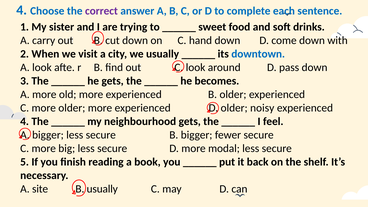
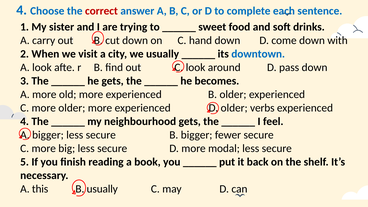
correct colour: purple -> red
noisy: noisy -> verbs
site: site -> this
